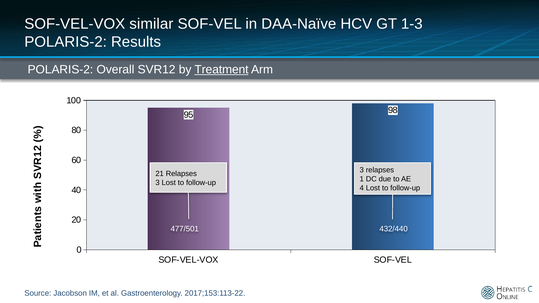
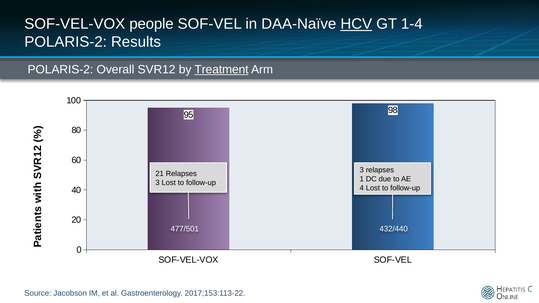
similar: similar -> people
HCV underline: none -> present
1-3: 1-3 -> 1-4
